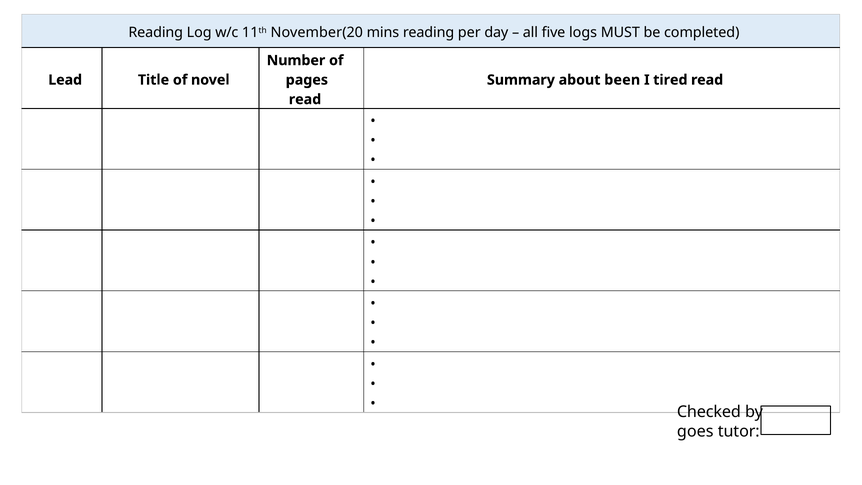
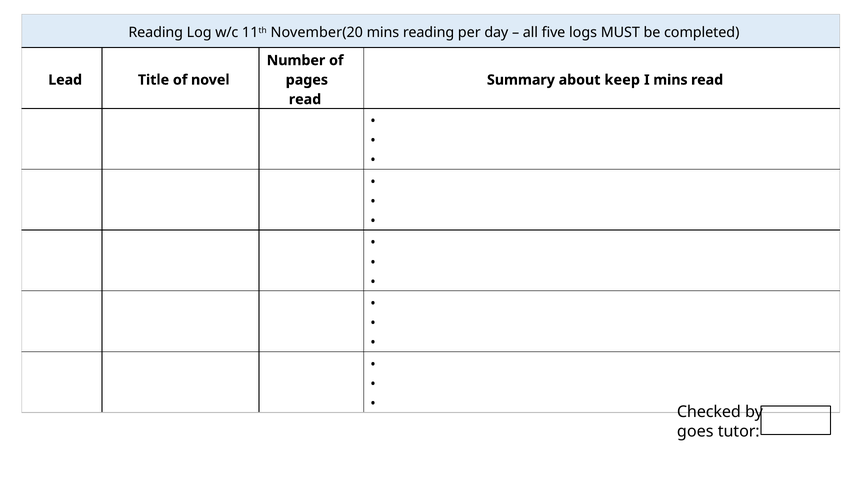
been: been -> keep
I tired: tired -> mins
